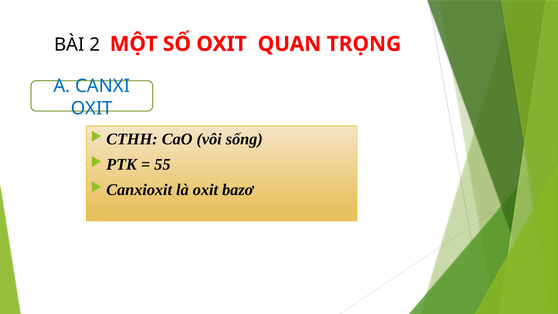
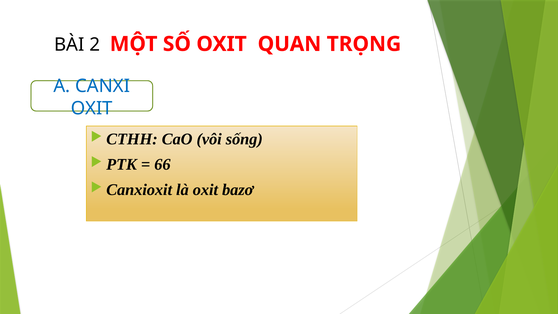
55: 55 -> 66
